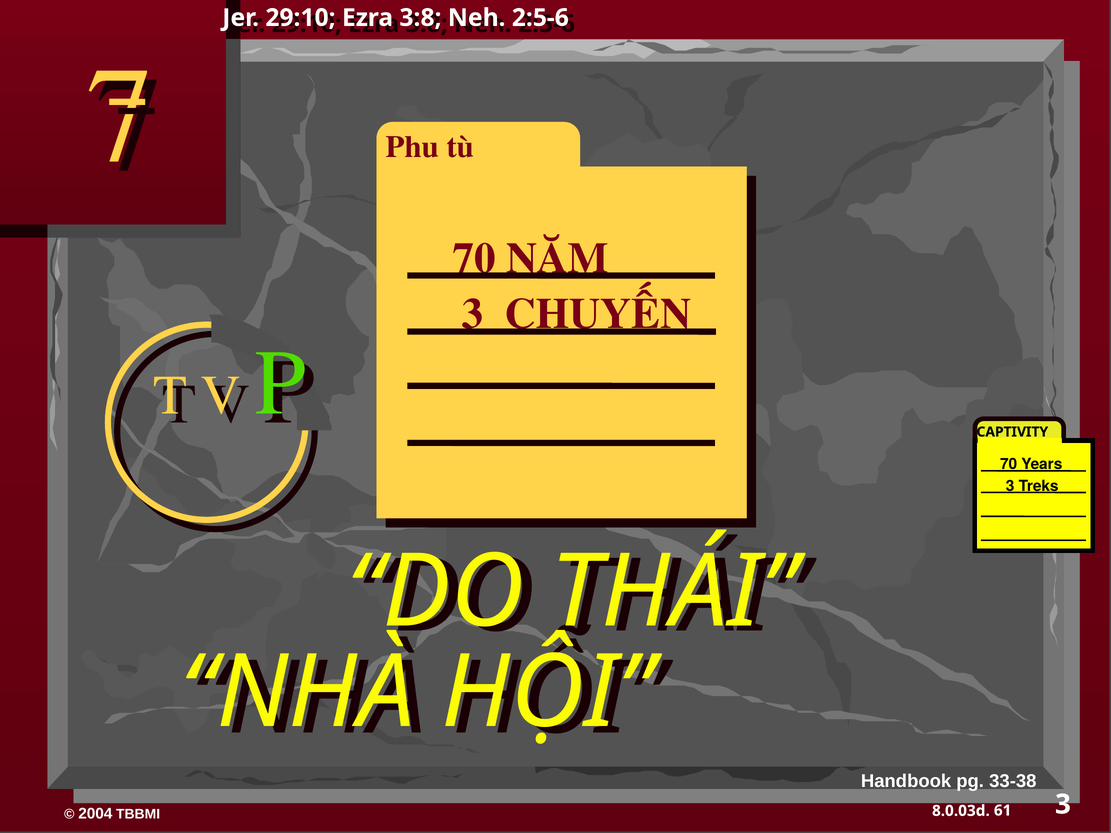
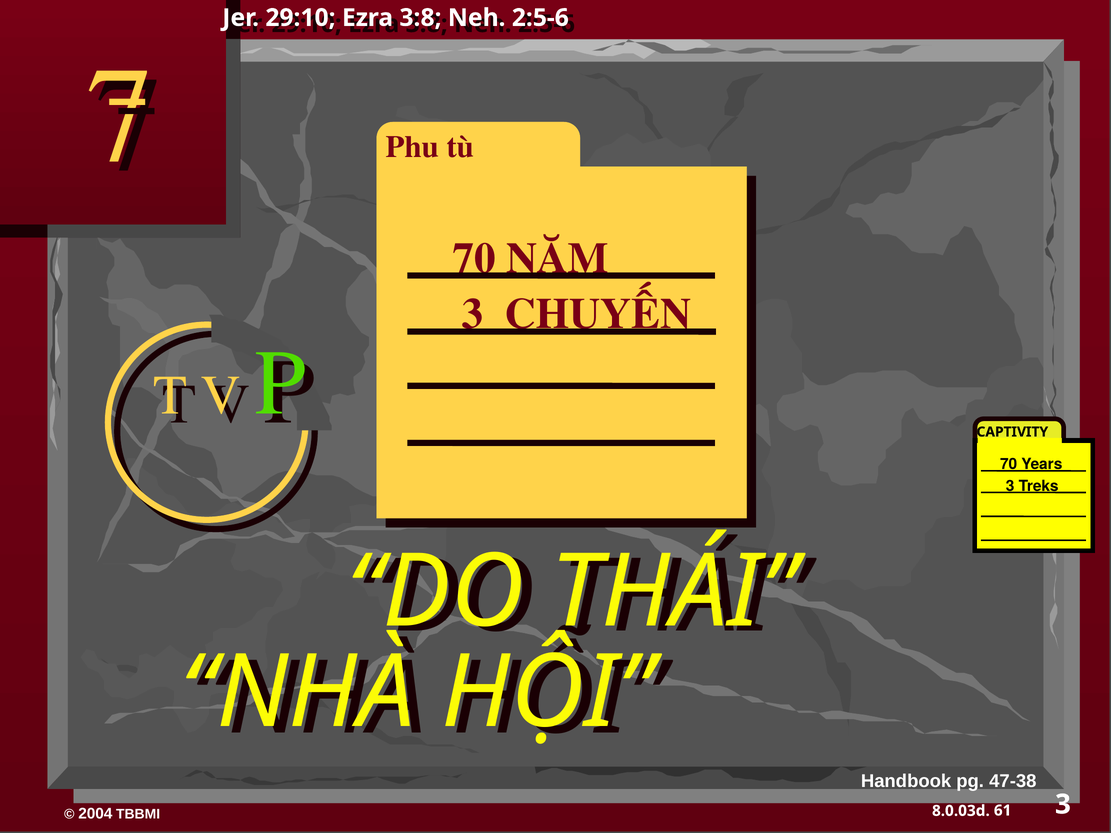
33-38: 33-38 -> 47-38
